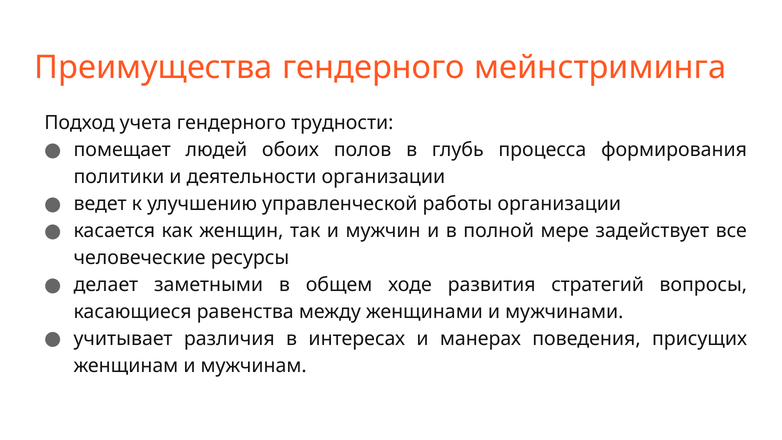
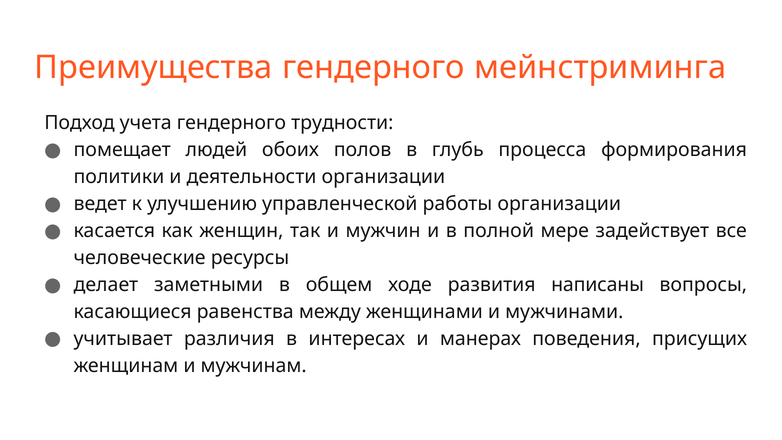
стратегий: стратегий -> написаны
